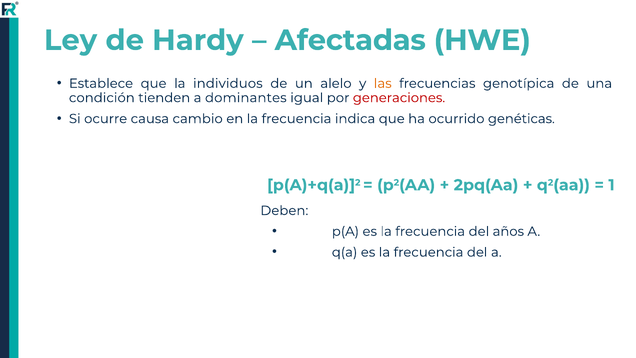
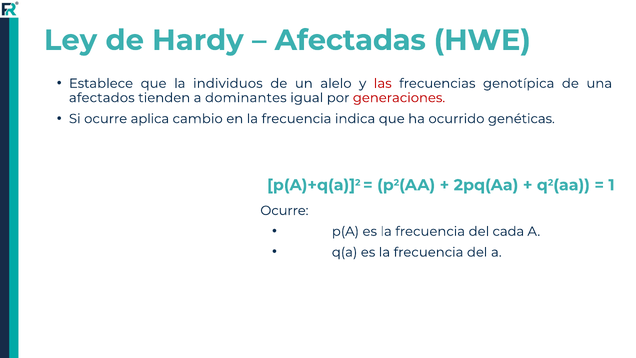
las colour: orange -> red
condición: condición -> afectados
causa: causa -> aplica
Deben at (284, 210): Deben -> Ocurre
años: años -> cada
